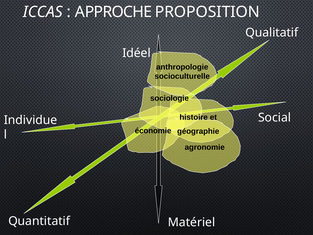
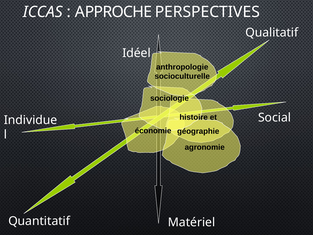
PROPOSITION: PROPOSITION -> PERSPECTIVES
